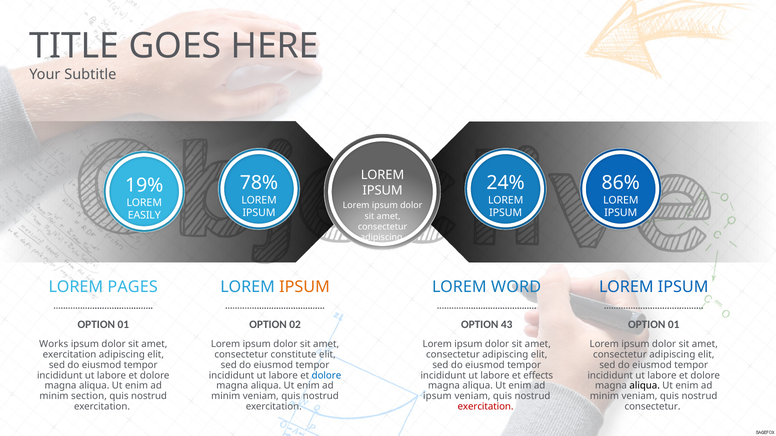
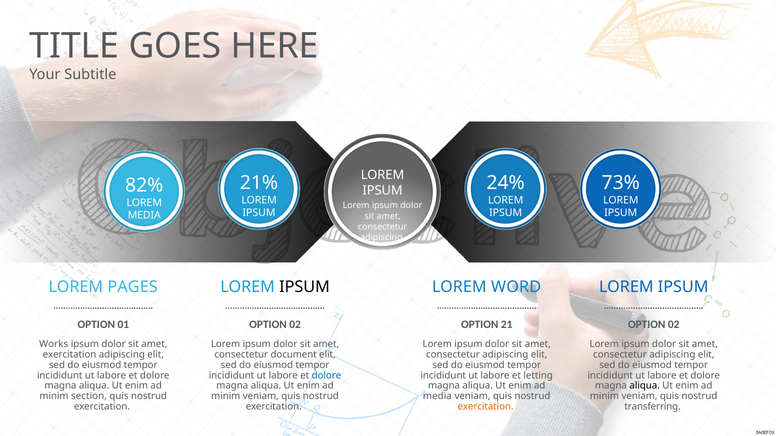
78%: 78% -> 21%
86%: 86% -> 73%
19%: 19% -> 82%
EASILY at (144, 216): EASILY -> MEDIA
IPSUM at (304, 287) colour: orange -> black
43: 43 -> 21
01 at (674, 325): 01 -> 02
constitute: constitute -> document
effects: effects -> letting
ipsum at (437, 397): ipsum -> media
exercitation at (486, 407) colour: red -> orange
consectetur at (653, 407): consectetur -> transferring
